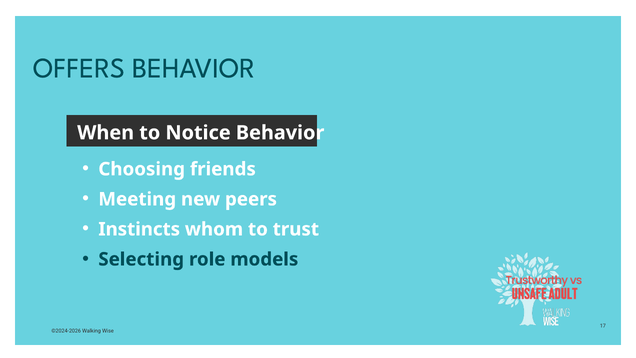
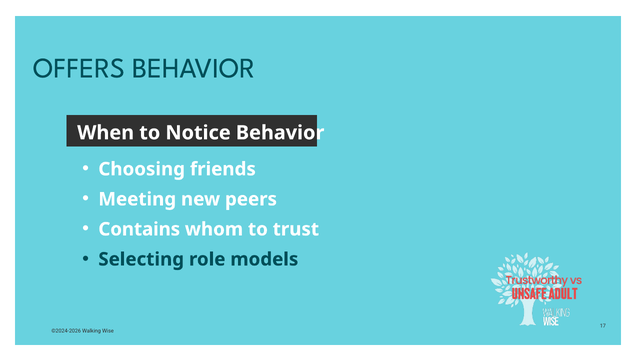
Instincts: Instincts -> Contains
